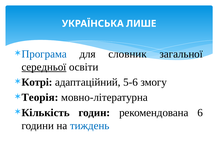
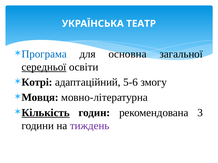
ЛИШЕ: ЛИШЕ -> ТЕАТР
словник: словник -> основна
Теорія: Теорія -> Мовця
Кількість underline: none -> present
6: 6 -> 3
тиждень colour: blue -> purple
